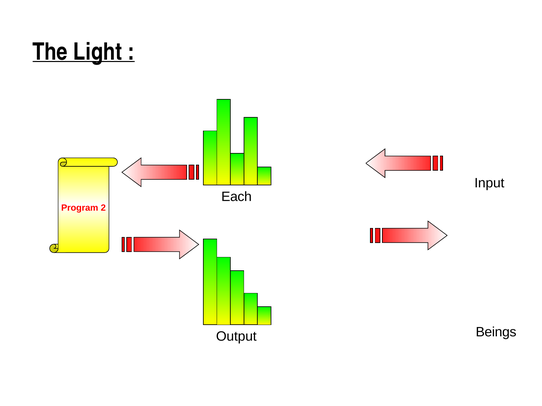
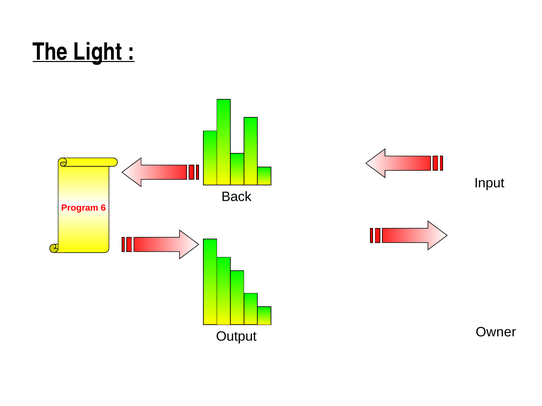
Each: Each -> Back
2: 2 -> 6
Beings: Beings -> Owner
